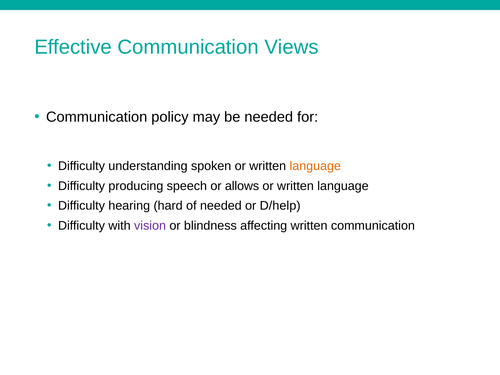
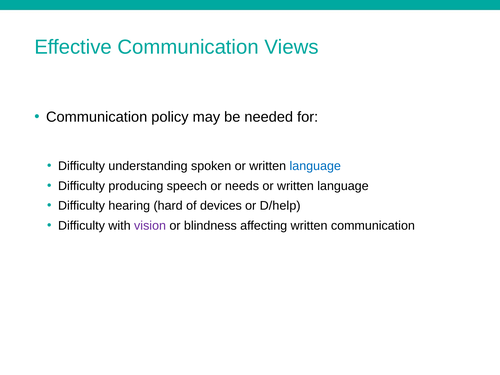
language at (315, 166) colour: orange -> blue
allows: allows -> needs
of needed: needed -> devices
